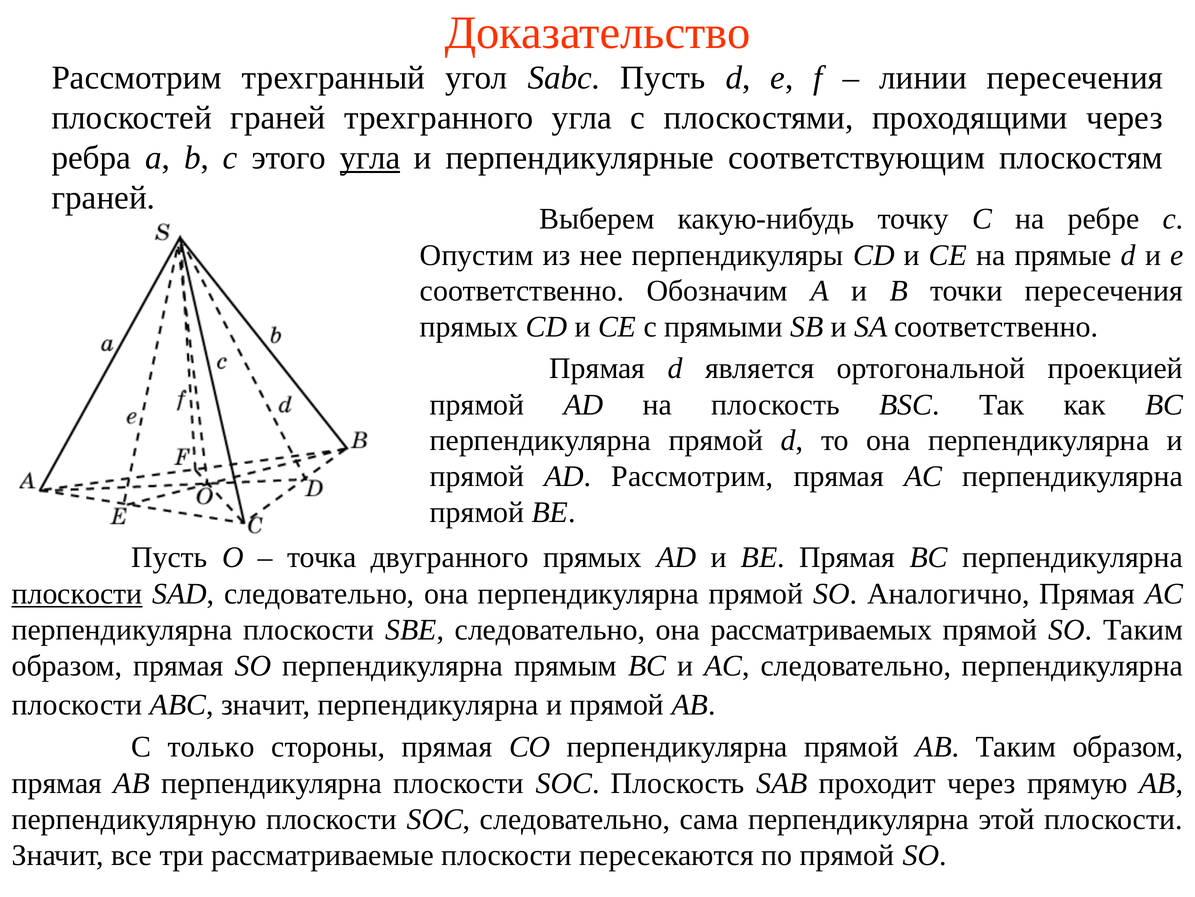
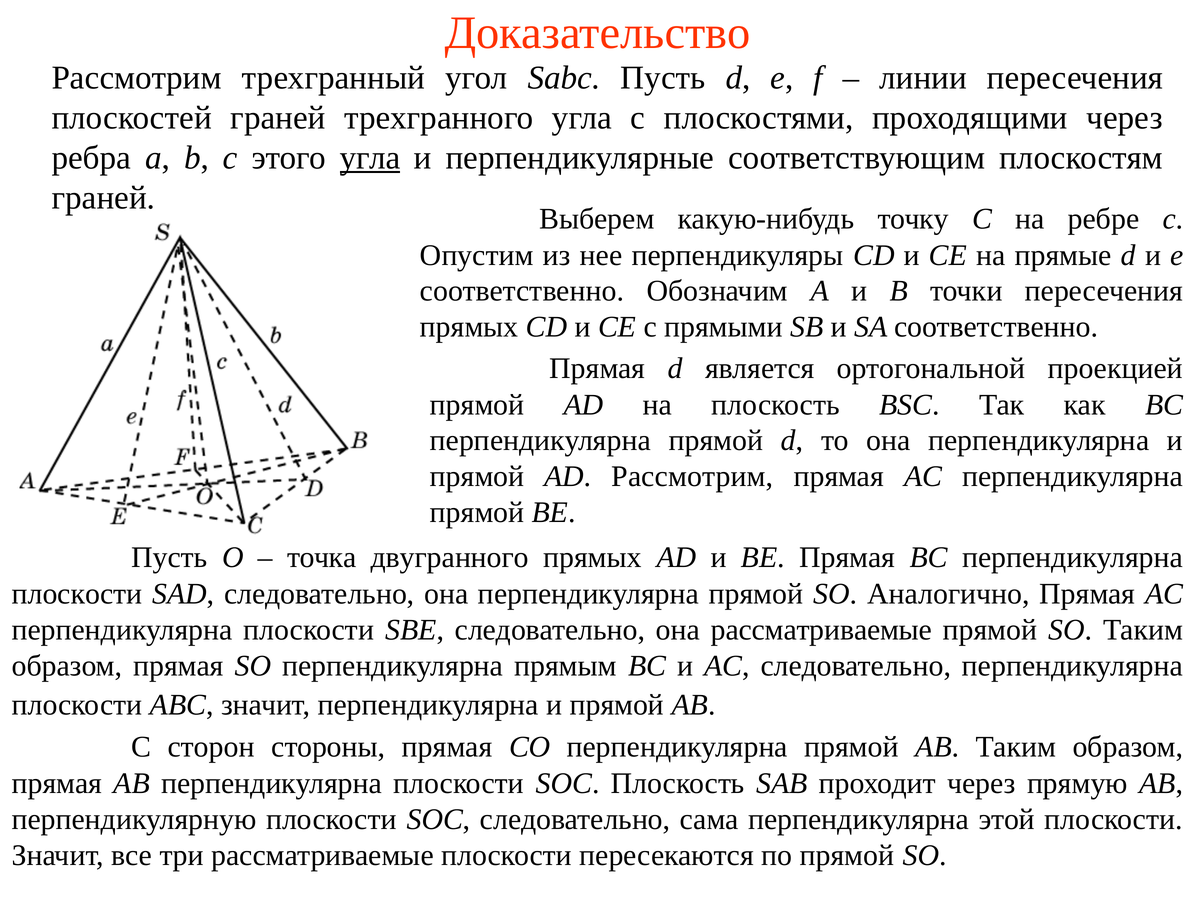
плоскости at (77, 593) underline: present -> none
она рассматриваемых: рассматриваемых -> рассматриваемые
только: только -> сторон
